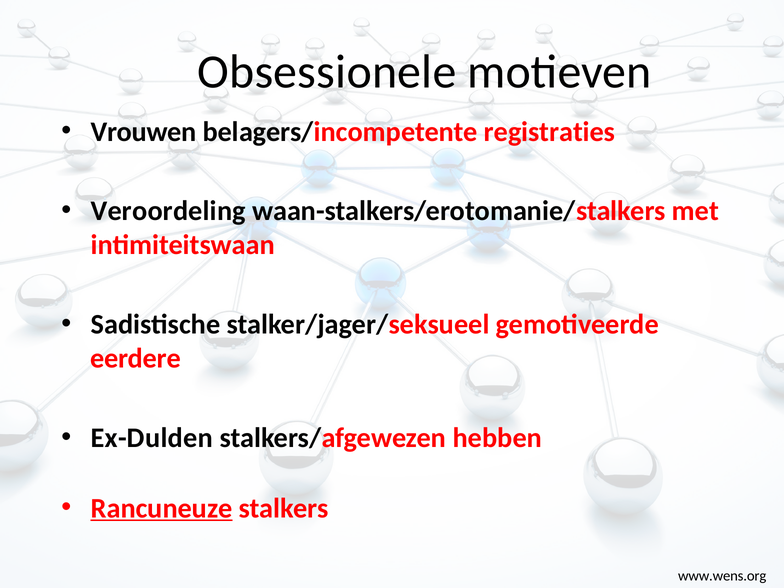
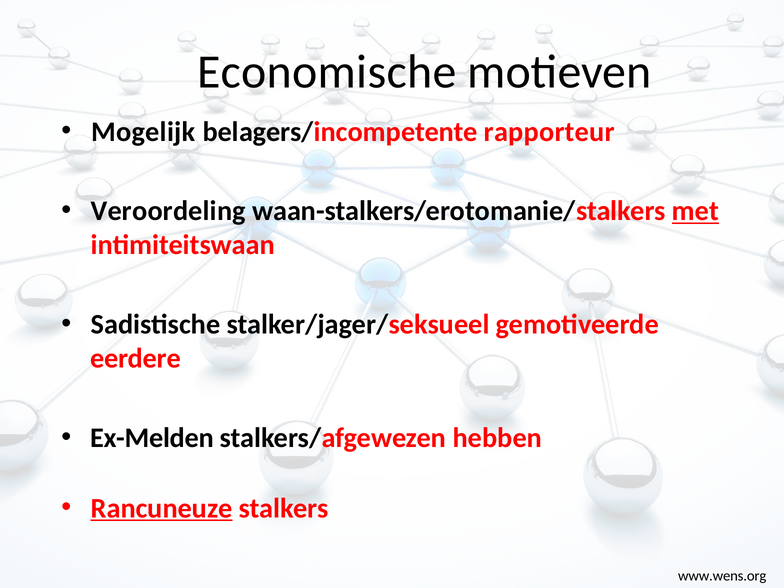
Obsessionele: Obsessionele -> Economische
Vrouwen: Vrouwen -> Mogelijk
registraties: registraties -> rapporteur
met underline: none -> present
Ex-Dulden: Ex-Dulden -> Ex-Melden
